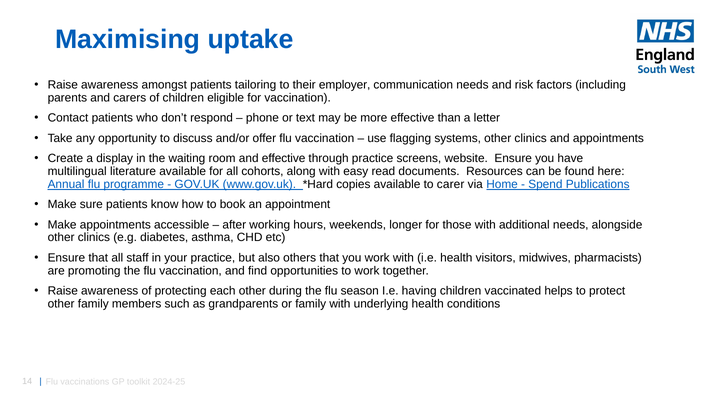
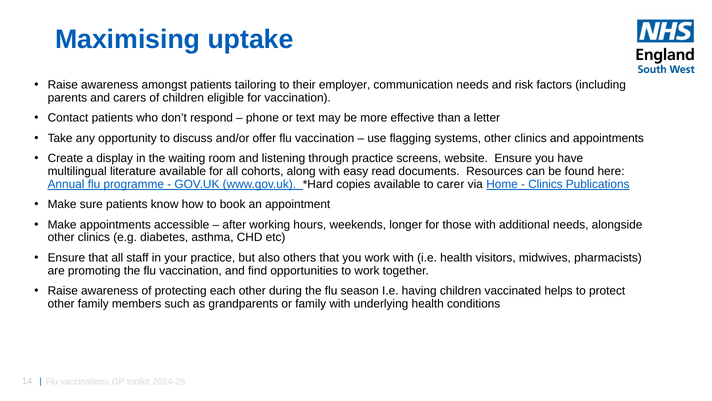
and effective: effective -> listening
Spend at (545, 184): Spend -> Clinics
